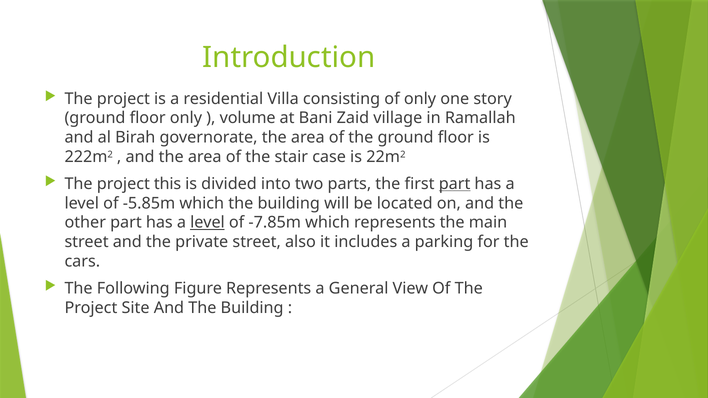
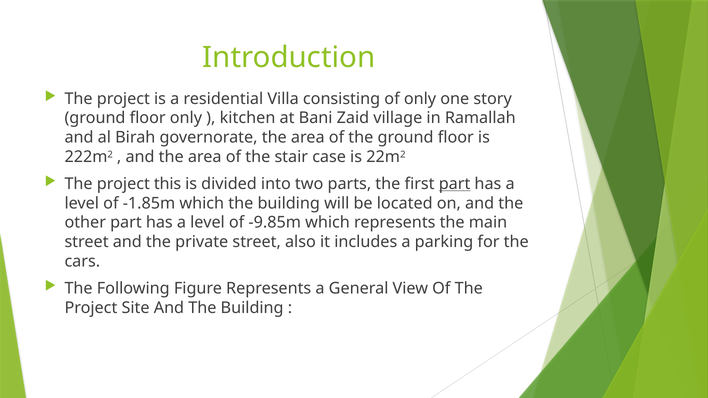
volume: volume -> kitchen
-5.85m: -5.85m -> -1.85m
level at (207, 223) underline: present -> none
-7.85m: -7.85m -> -9.85m
